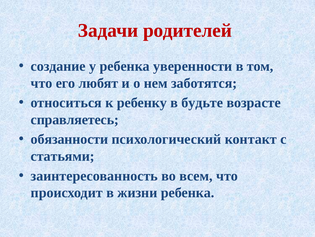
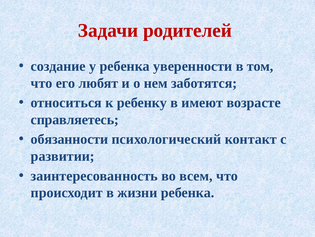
будьте: будьте -> имеют
статьями: статьями -> развитии
